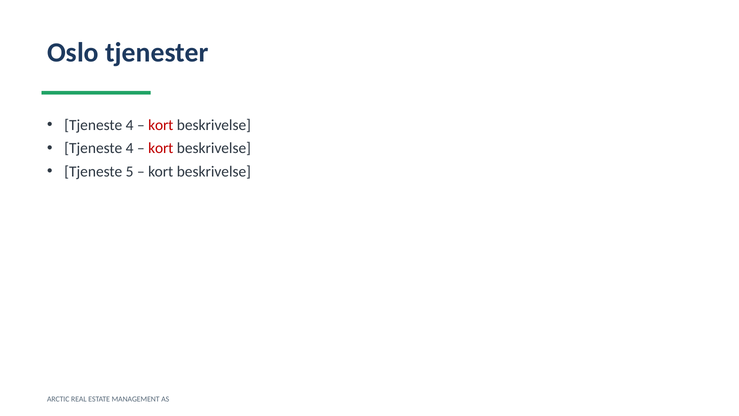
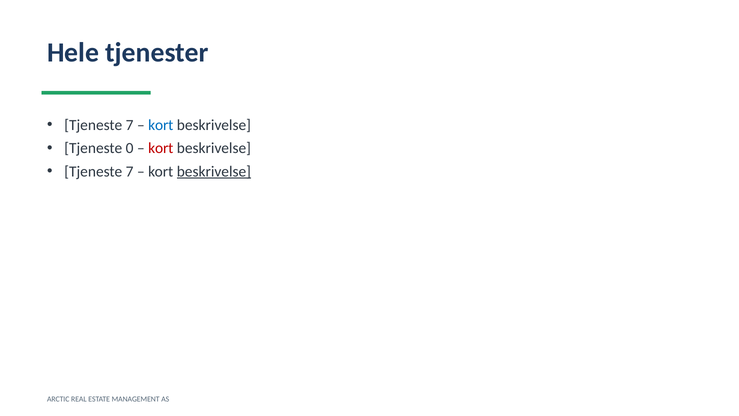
Oslo: Oslo -> Hele
4 at (130, 125): 4 -> 7
kort at (161, 125) colour: red -> blue
4 at (130, 148): 4 -> 0
5 at (130, 171): 5 -> 7
beskrivelse at (214, 171) underline: none -> present
